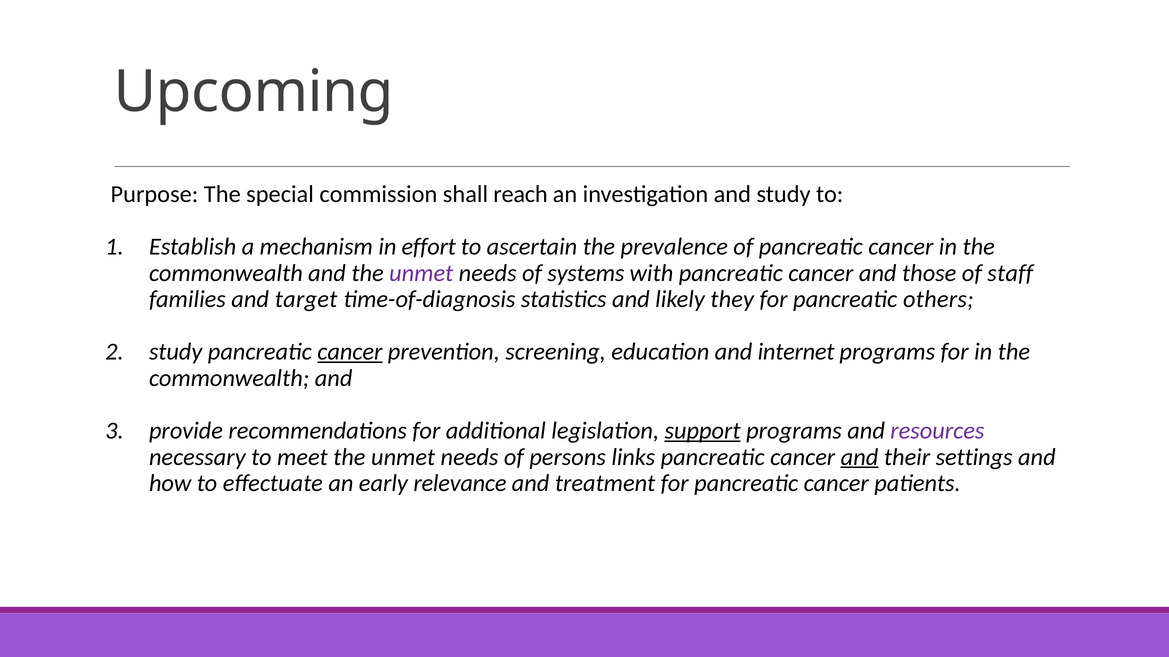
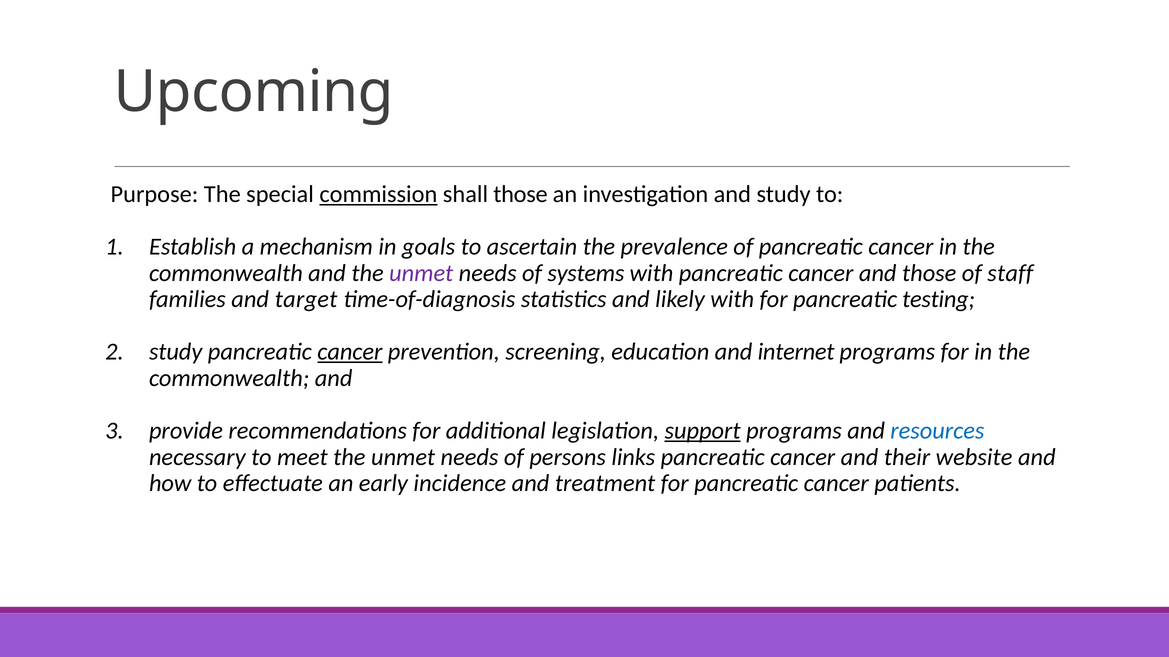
commission underline: none -> present
shall reach: reach -> those
effort: effort -> goals
likely they: they -> with
others: others -> testing
resources colour: purple -> blue
and at (860, 457) underline: present -> none
settings: settings -> website
relevance: relevance -> incidence
